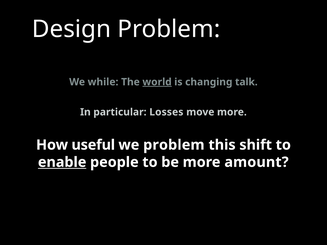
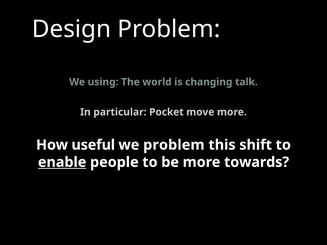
while: while -> using
world underline: present -> none
Losses: Losses -> Pocket
amount: amount -> towards
